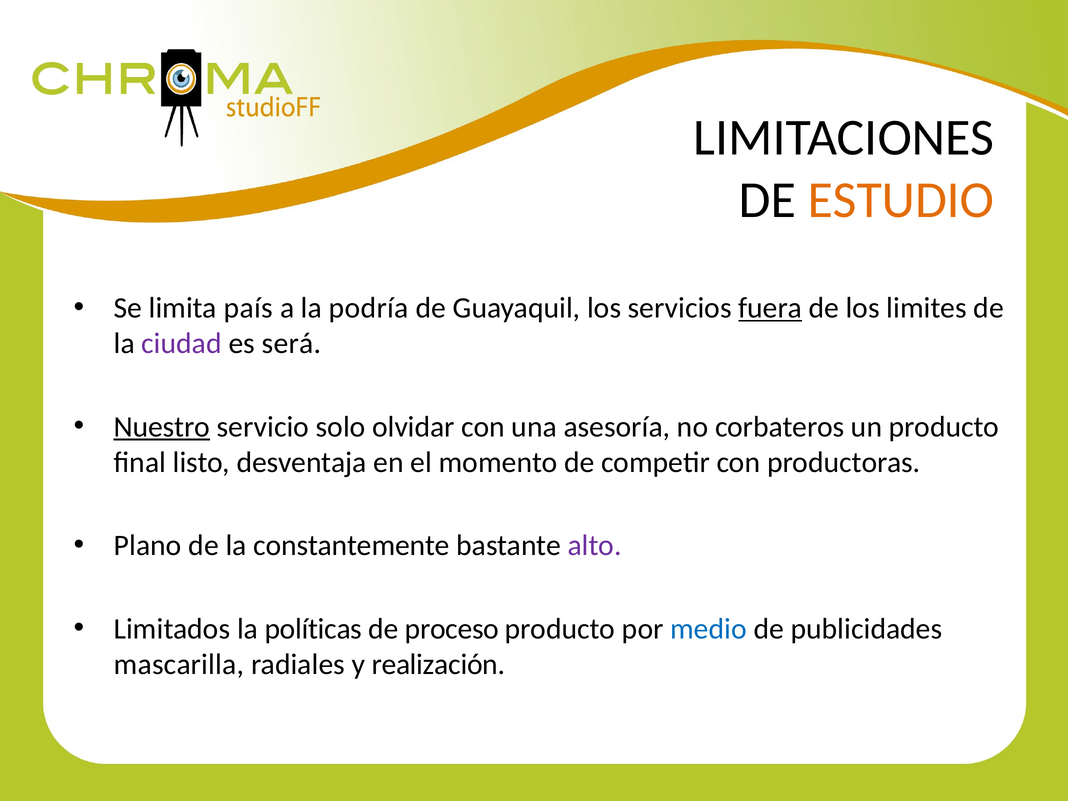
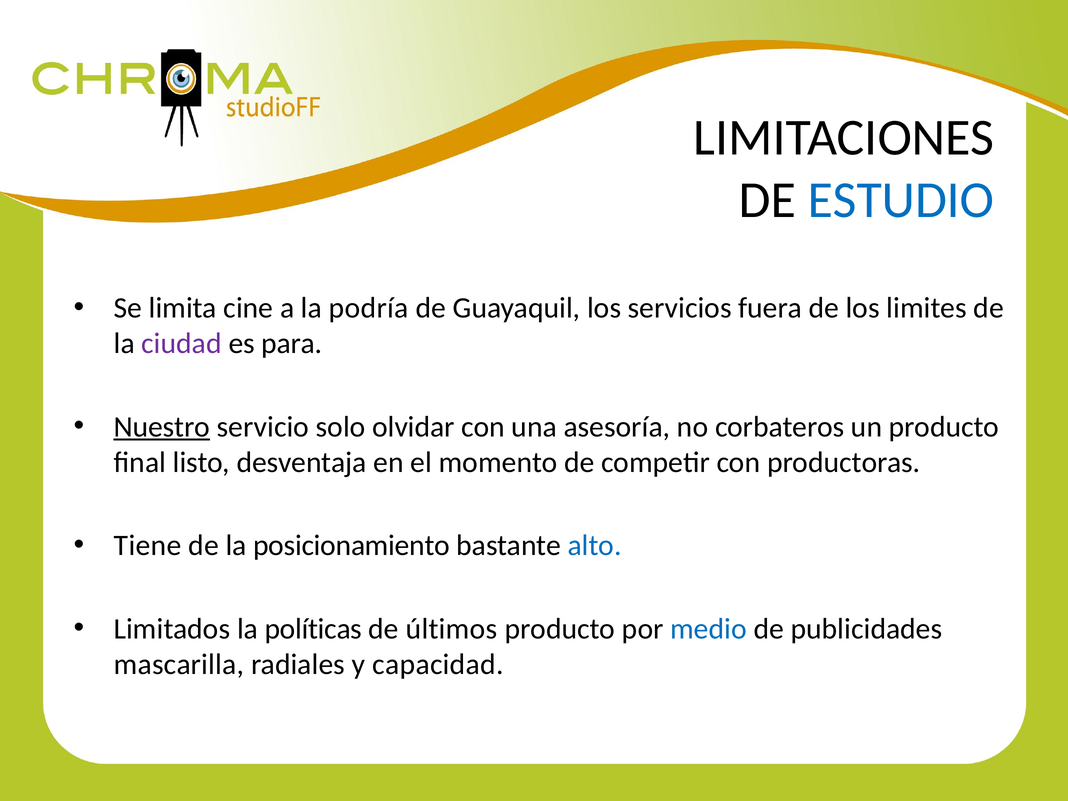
ESTUDIO colour: orange -> blue
país: país -> cine
fuera underline: present -> none
será: será -> para
Plano: Plano -> Tiene
constantemente: constantemente -> posicionamiento
alto colour: purple -> blue
proceso: proceso -> últimos
realización: realización -> capacidad
